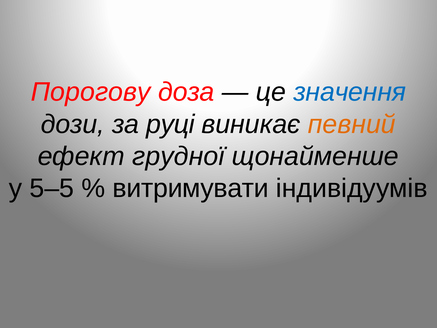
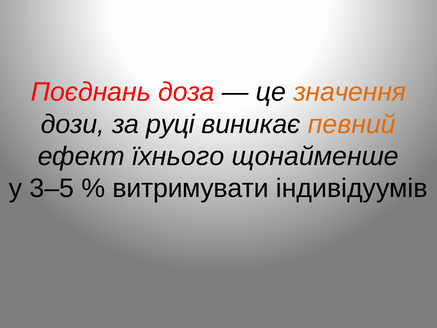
Порогову: Порогову -> Поєднань
значення colour: blue -> orange
грудної: грудної -> їхнього
5–5: 5–5 -> 3–5
